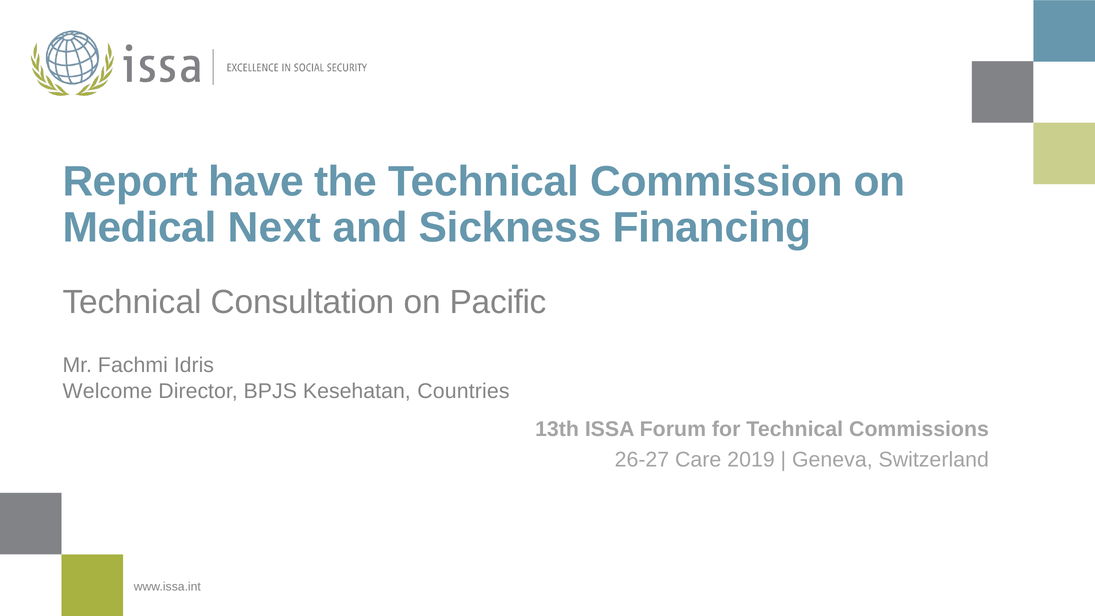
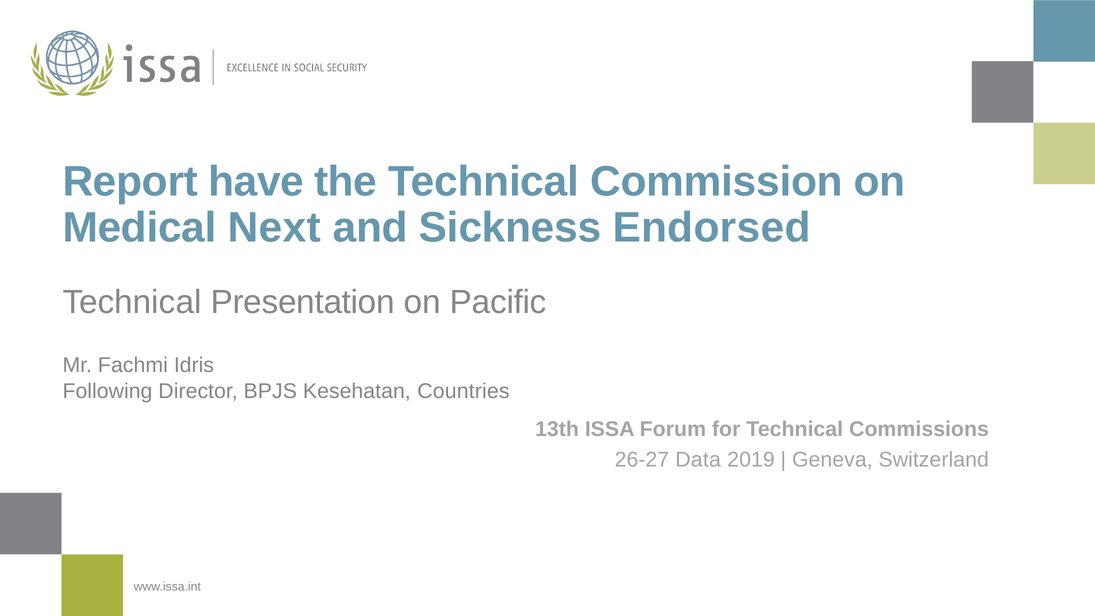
Financing: Financing -> Endorsed
Consultation: Consultation -> Presentation
Welcome: Welcome -> Following
Care: Care -> Data
